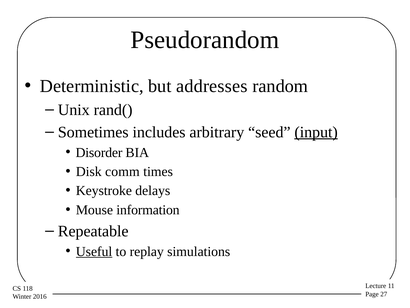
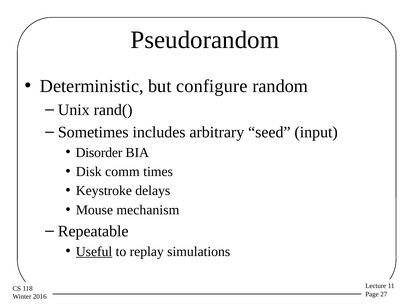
addresses: addresses -> configure
input underline: present -> none
information: information -> mechanism
